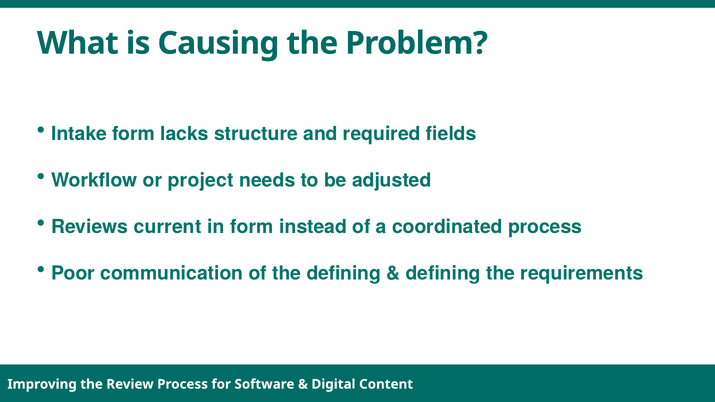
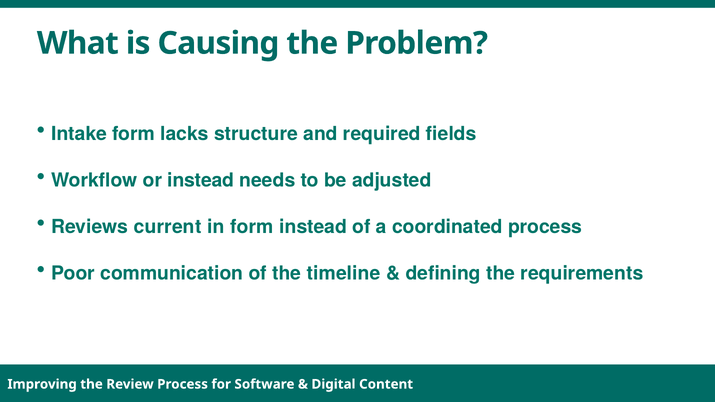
or project: project -> instead
the defining: defining -> timeline
